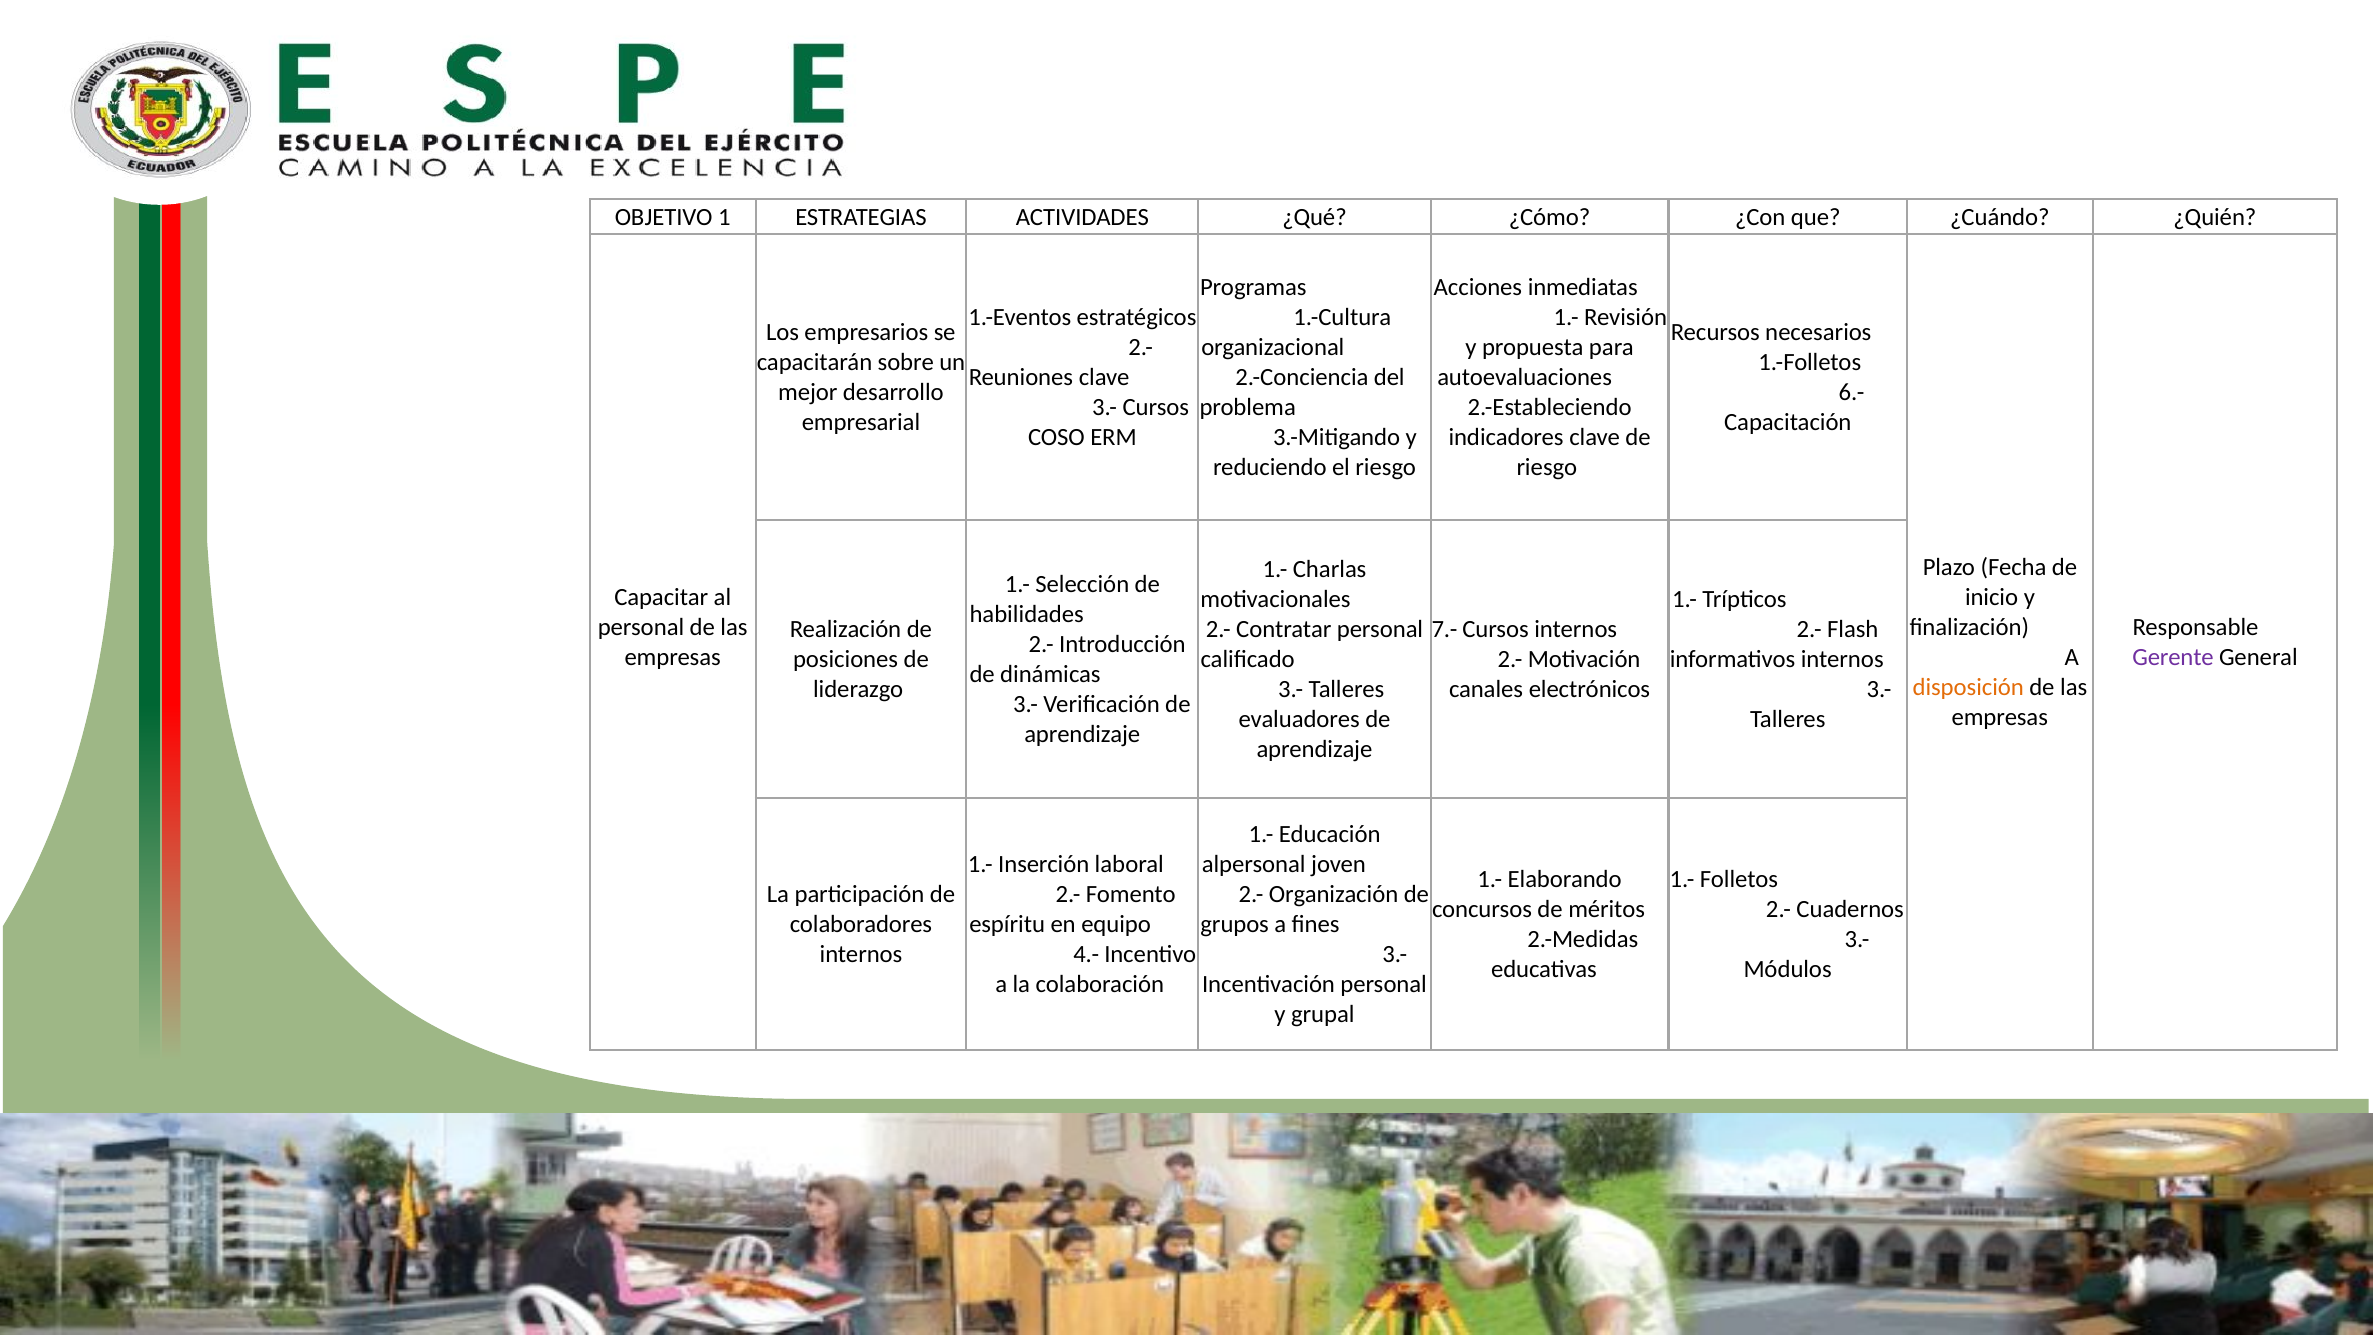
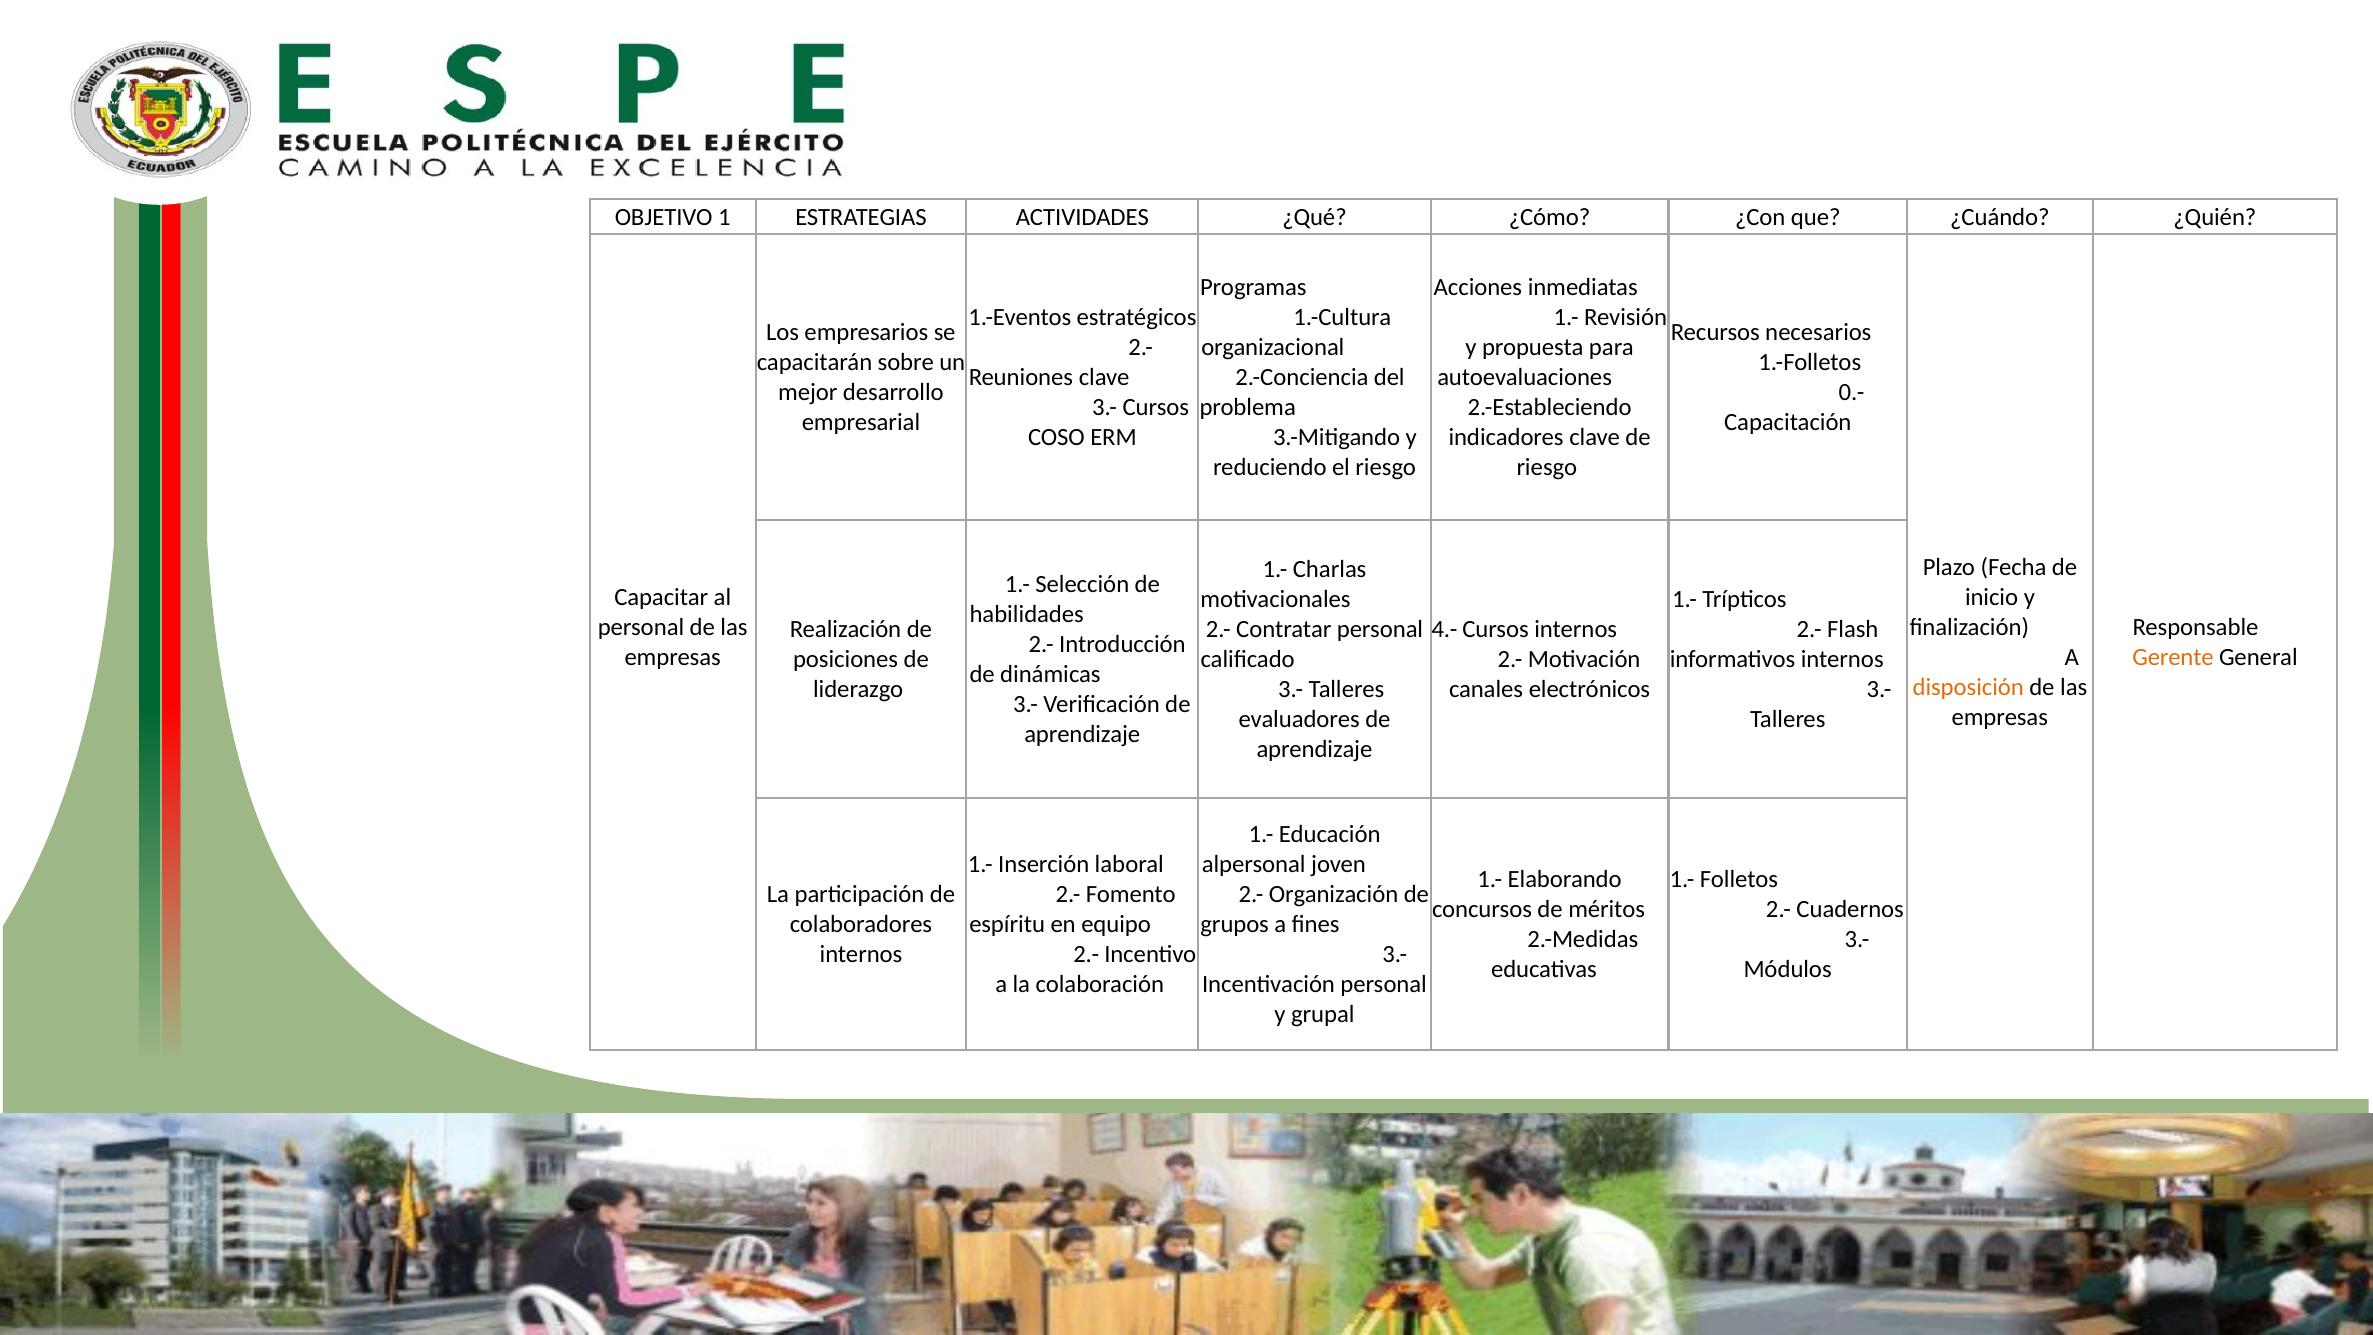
6.-: 6.- -> 0.-
7.-: 7.- -> 4.-
Gerente colour: purple -> orange
4.- at (1086, 954): 4.- -> 2.-
